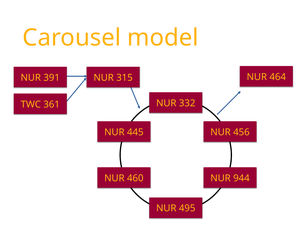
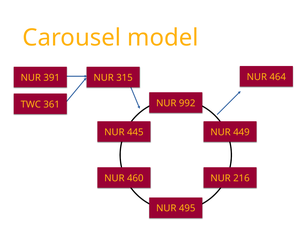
332: 332 -> 992
456: 456 -> 449
944: 944 -> 216
